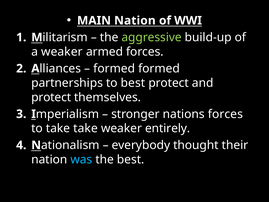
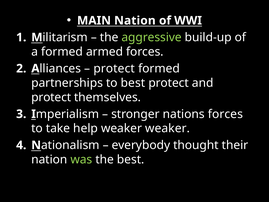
a weaker: weaker -> formed
formed at (114, 68): formed -> protect
take take: take -> help
weaker entirely: entirely -> weaker
was colour: light blue -> light green
